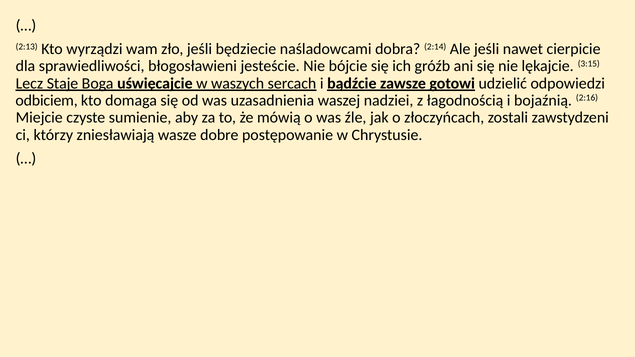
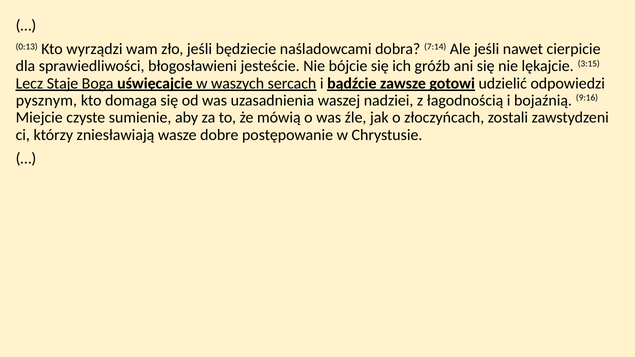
2:13: 2:13 -> 0:13
2:14: 2:14 -> 7:14
odbiciem: odbiciem -> pysznym
2:16: 2:16 -> 9:16
